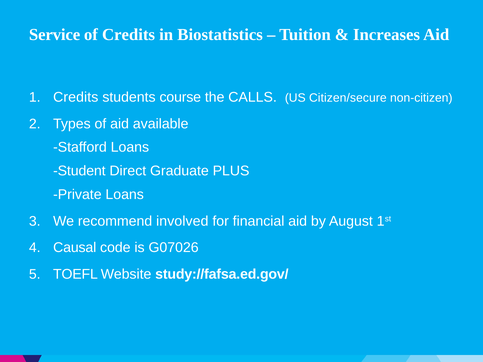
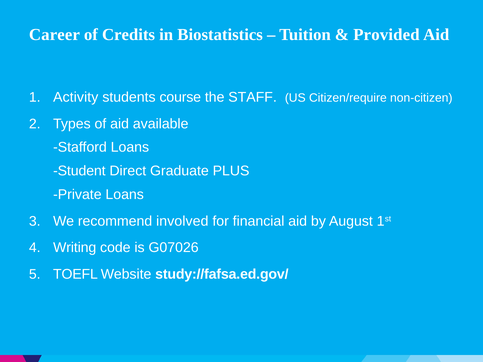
Service: Service -> Career
Increases: Increases -> Provided
Credits at (76, 97): Credits -> Activity
CALLS: CALLS -> STAFF
Citizen/secure: Citizen/secure -> Citizen/require
Causal: Causal -> Writing
